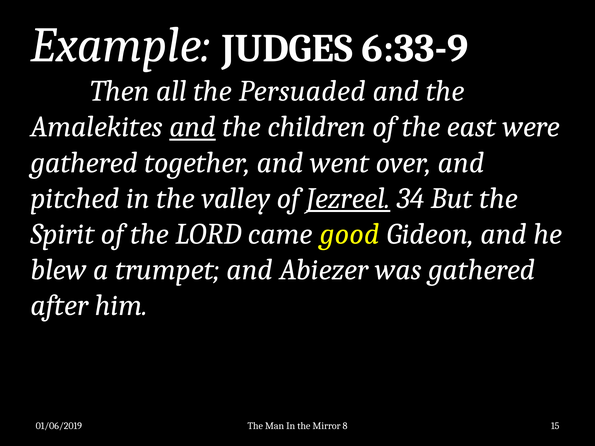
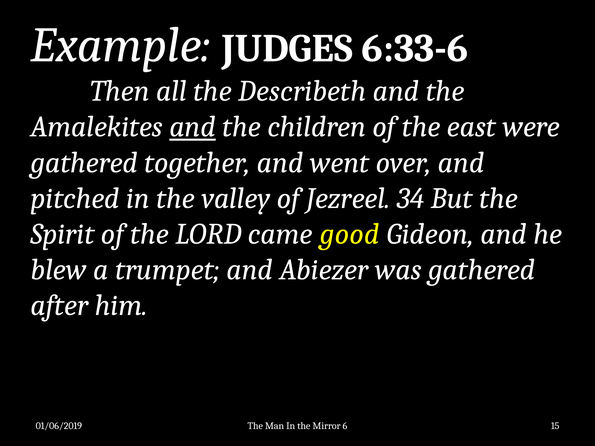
6:33-9: 6:33-9 -> 6:33-6
Persuaded: Persuaded -> Describeth
Jezreel underline: present -> none
8: 8 -> 6
